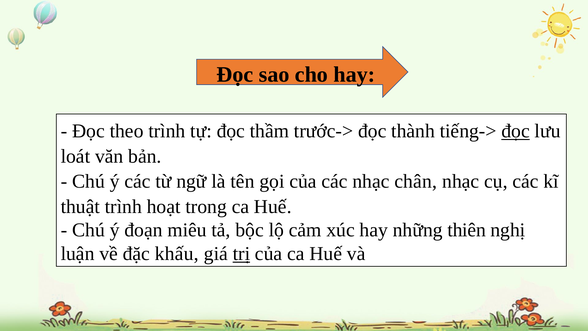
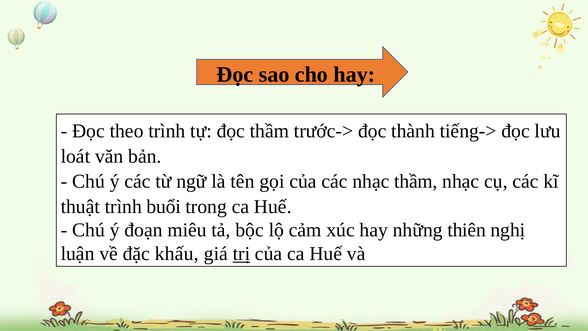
đọc at (516, 131) underline: present -> none
nhạc chân: chân -> thầm
hoạt: hoạt -> buổi
